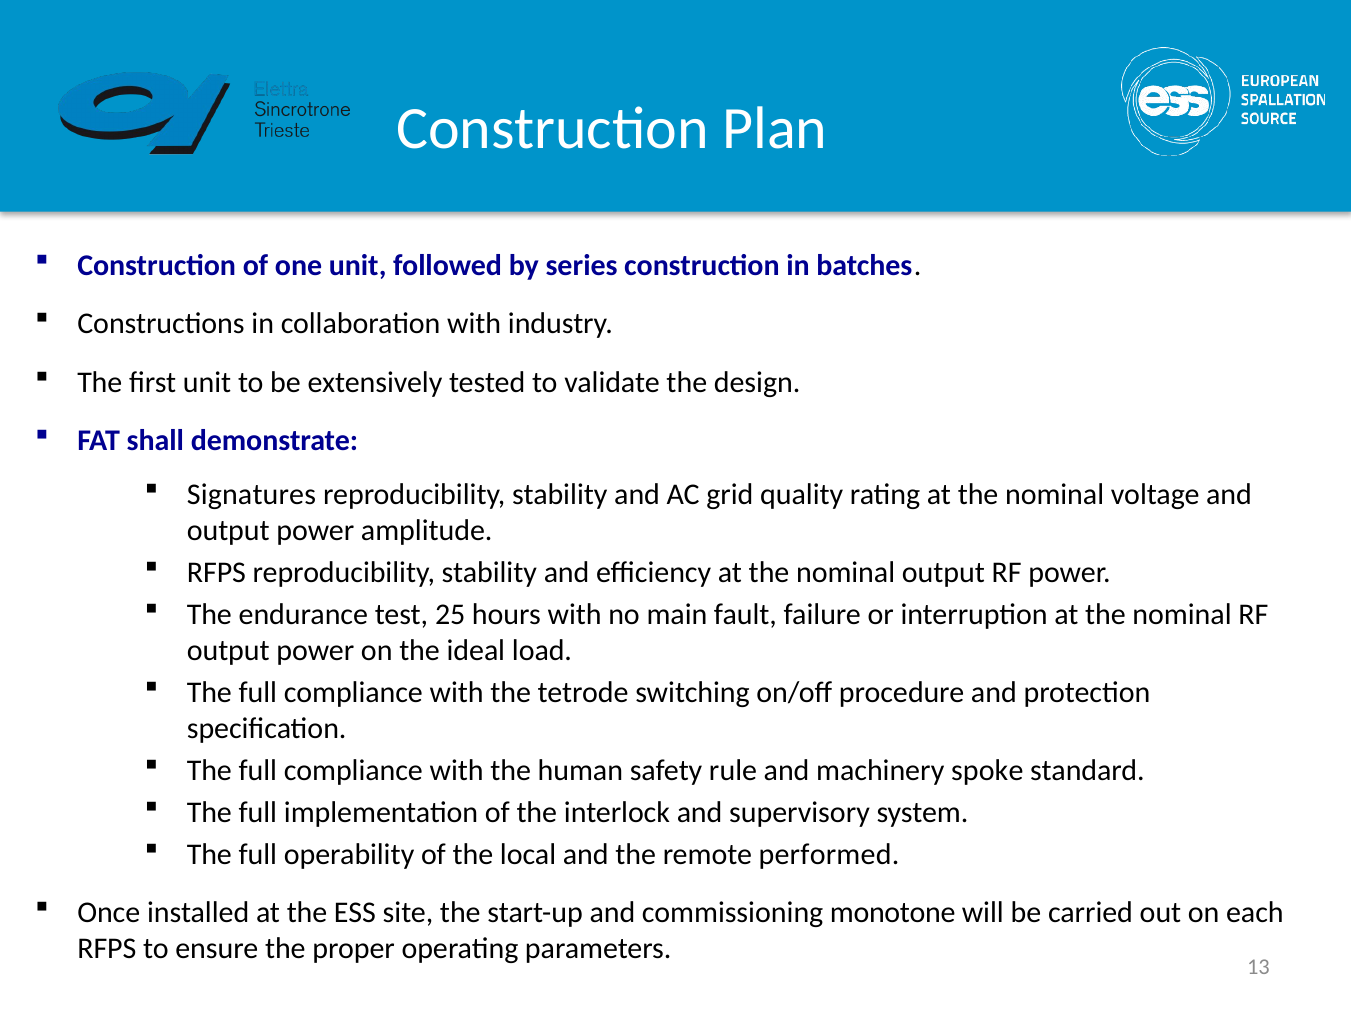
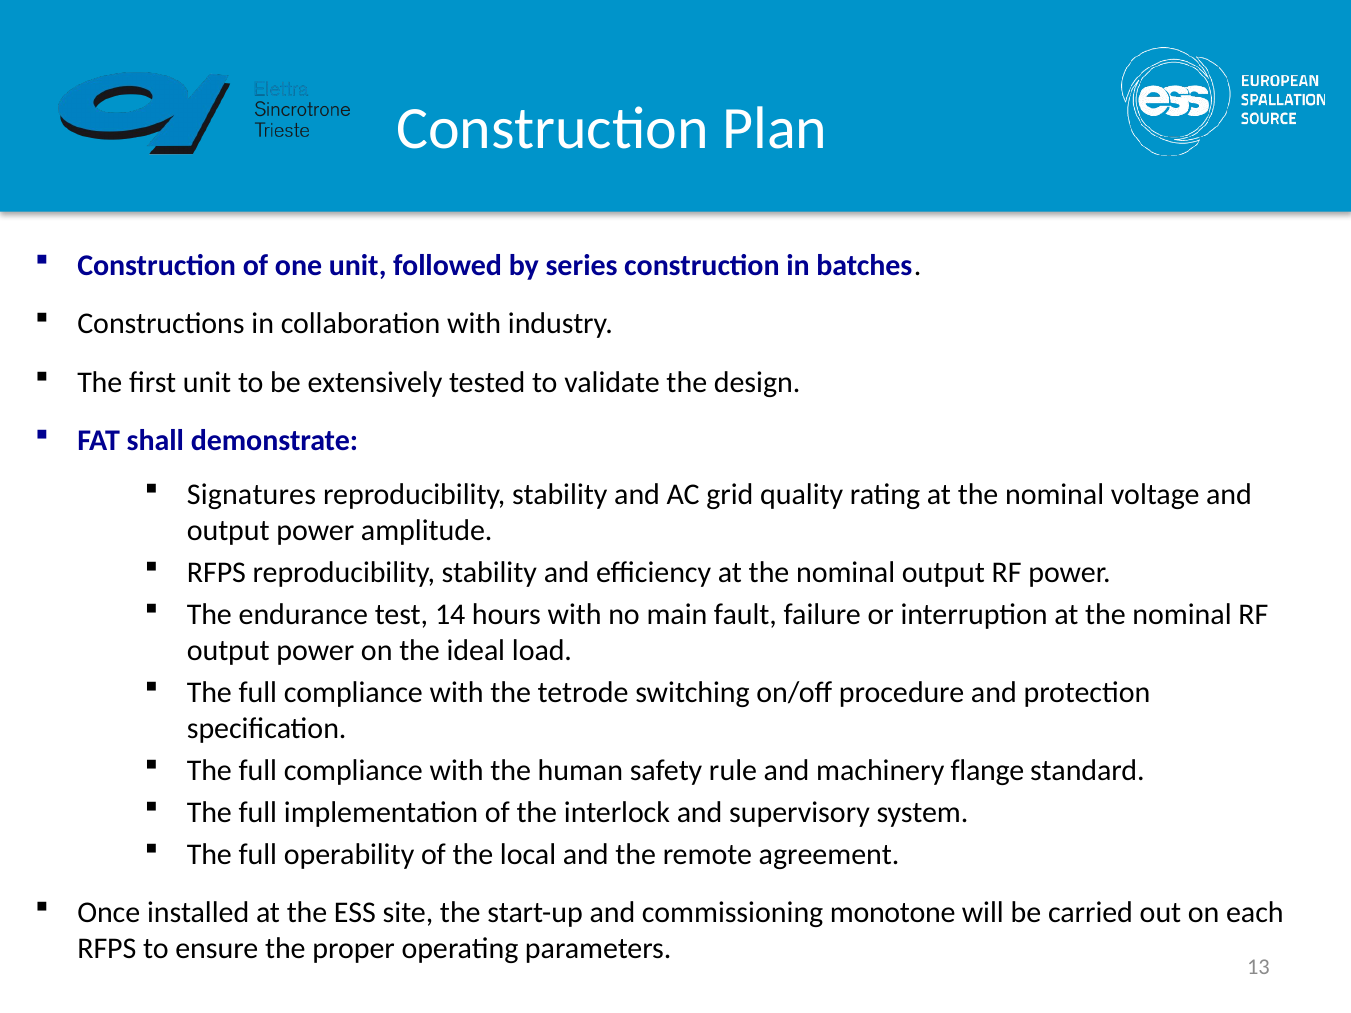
25: 25 -> 14
spoke: spoke -> flange
performed: performed -> agreement
